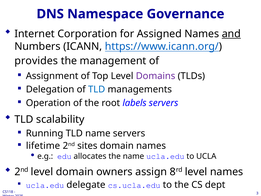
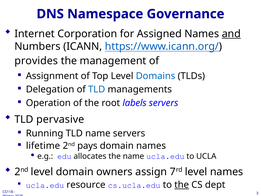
Domains colour: purple -> blue
scalability: scalability -> pervasive
sites: sites -> pays
8: 8 -> 7
delegate: delegate -> resource
the at (182, 185) underline: none -> present
